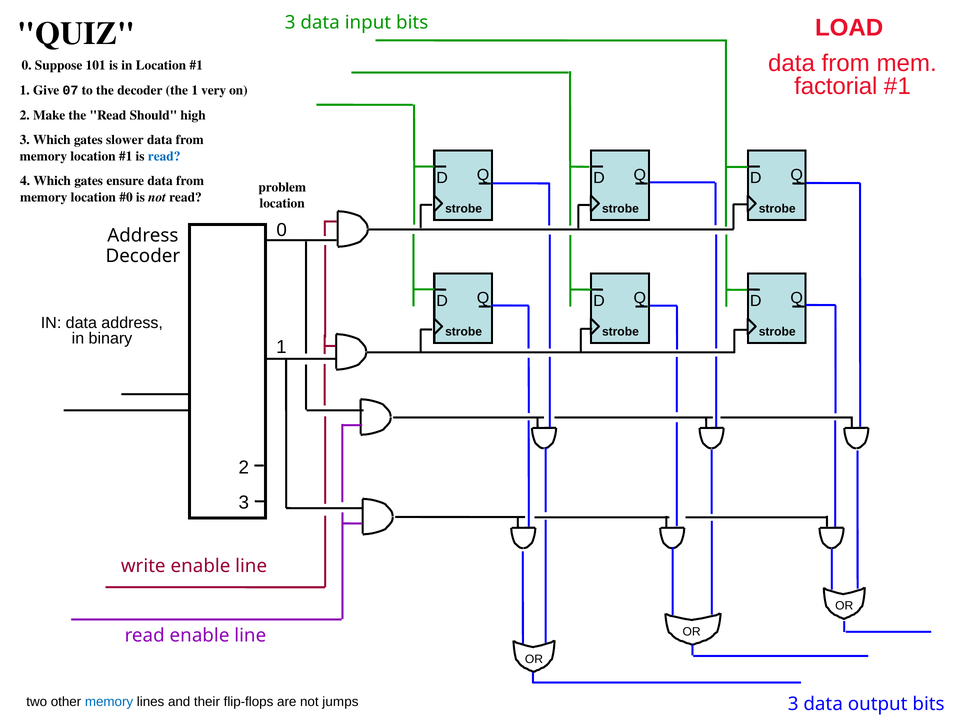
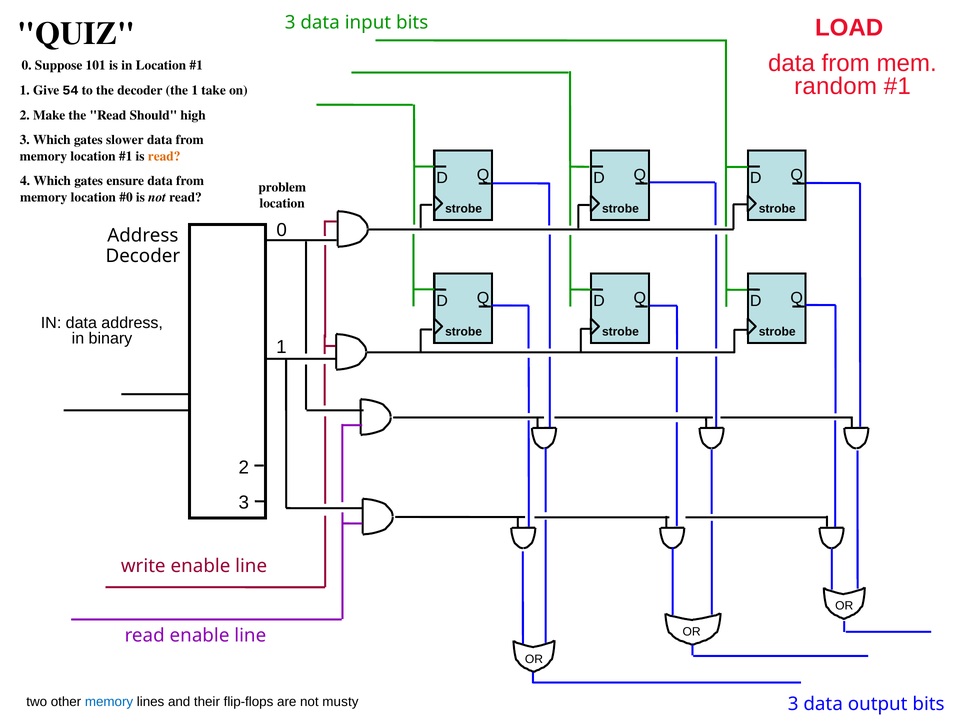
factorial: factorial -> random
07: 07 -> 54
very: very -> take
read at (164, 156) colour: blue -> orange
jumps: jumps -> musty
